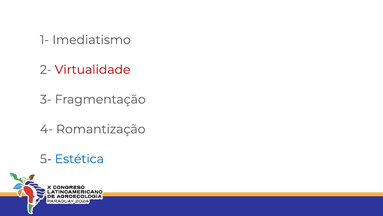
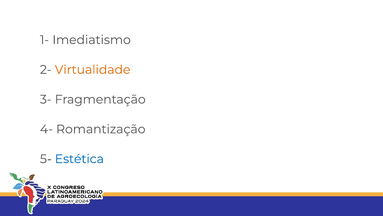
Virtualidade colour: red -> orange
